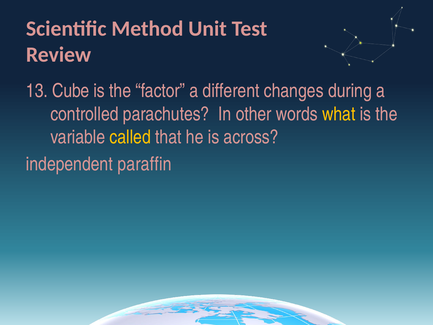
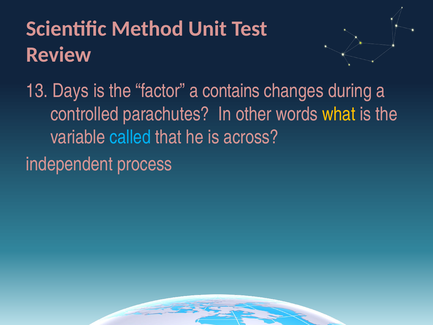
Cube: Cube -> Days
different: different -> contains
called colour: yellow -> light blue
paraffin: paraffin -> process
